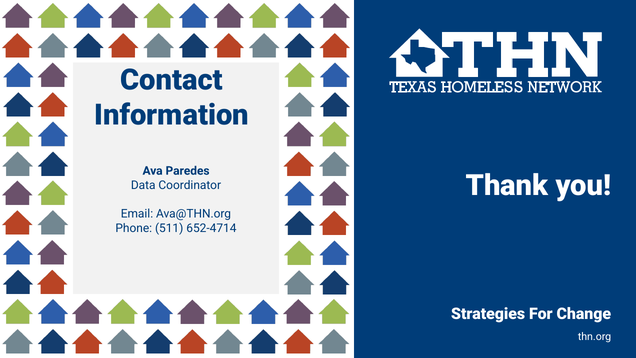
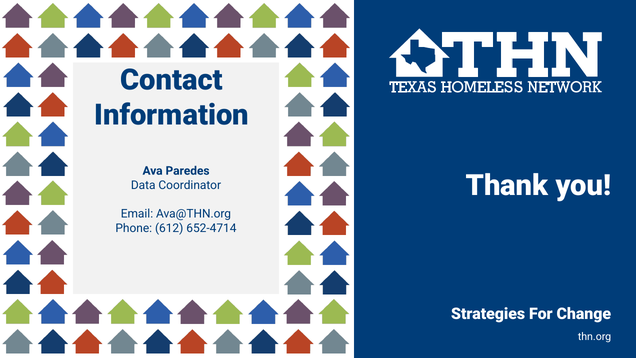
511: 511 -> 612
